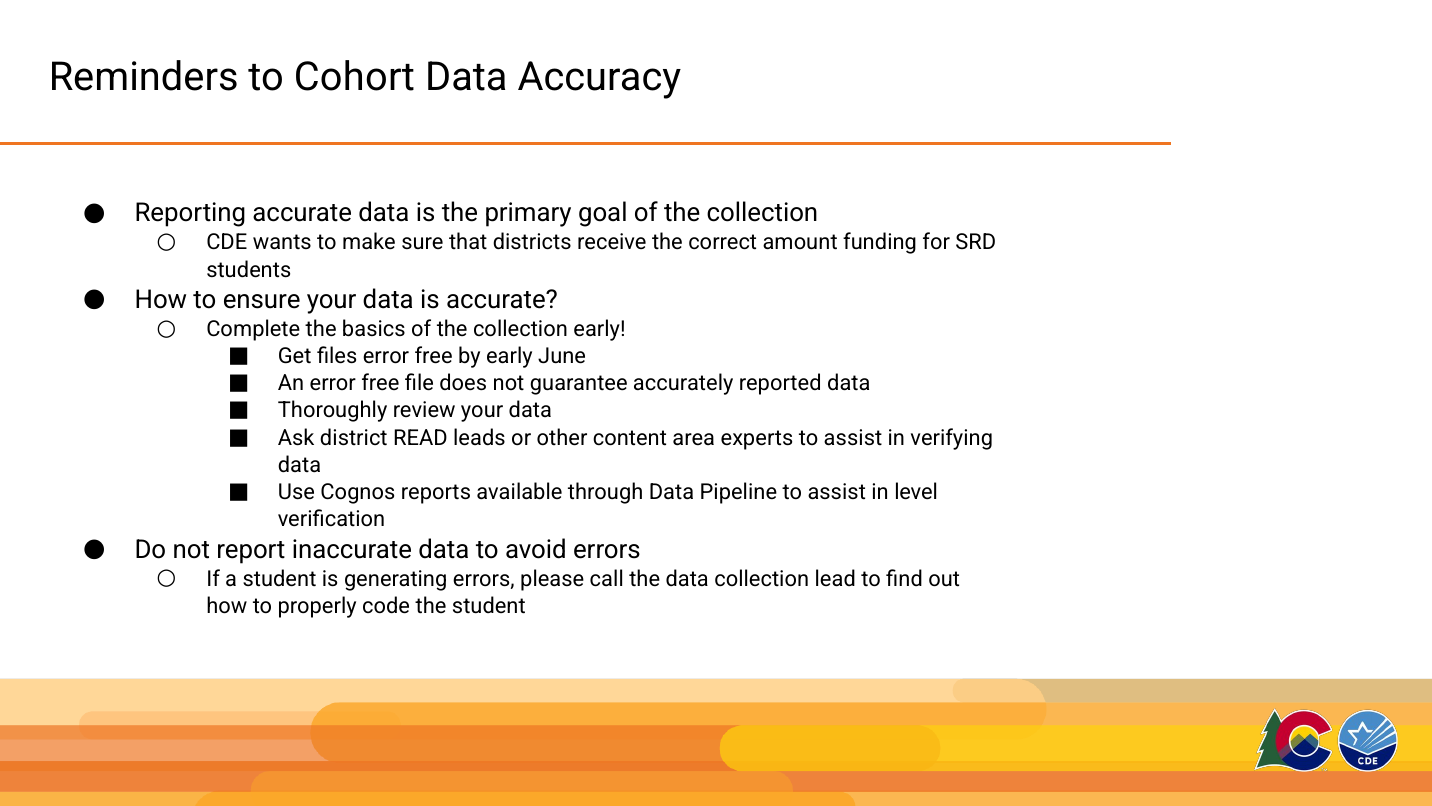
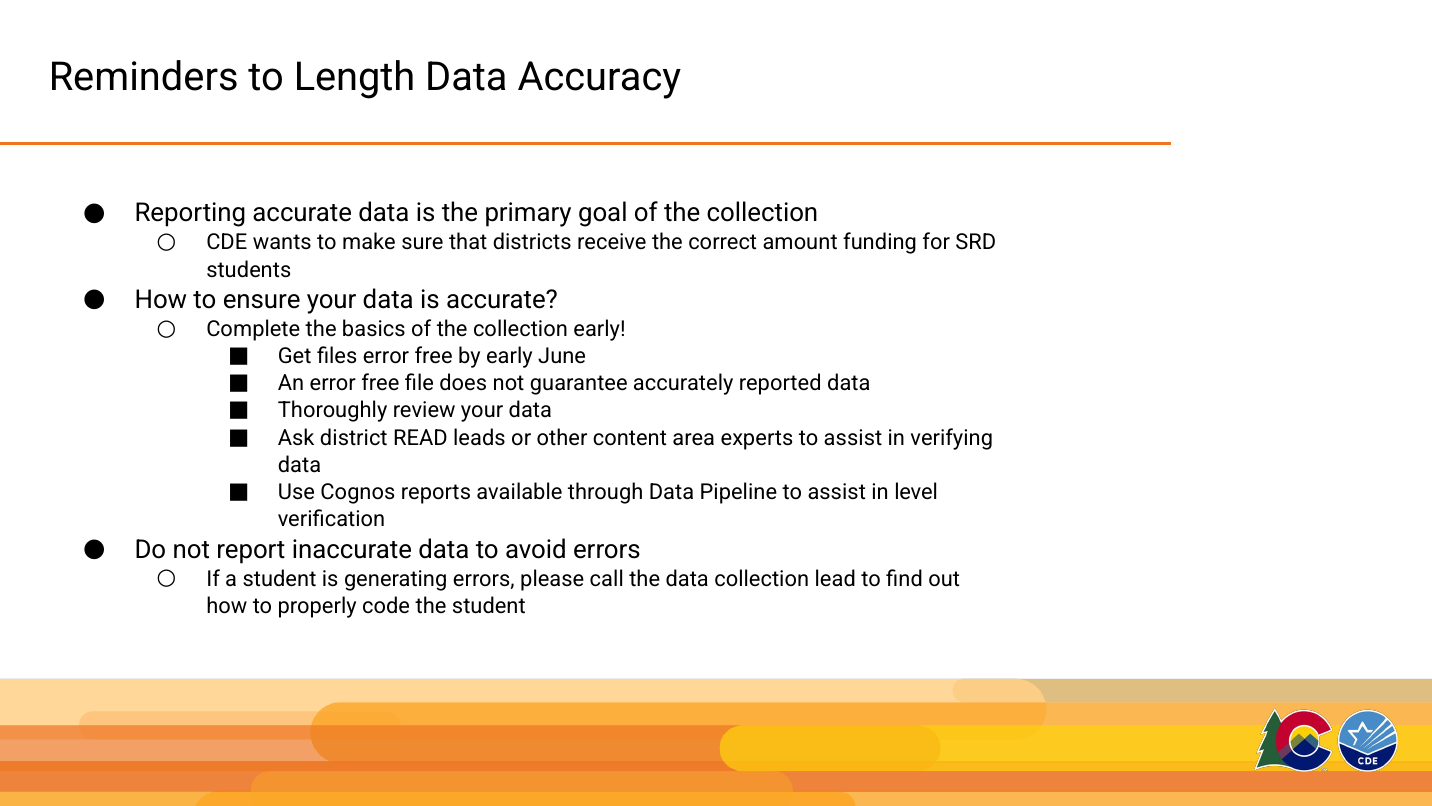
Cohort: Cohort -> Length
